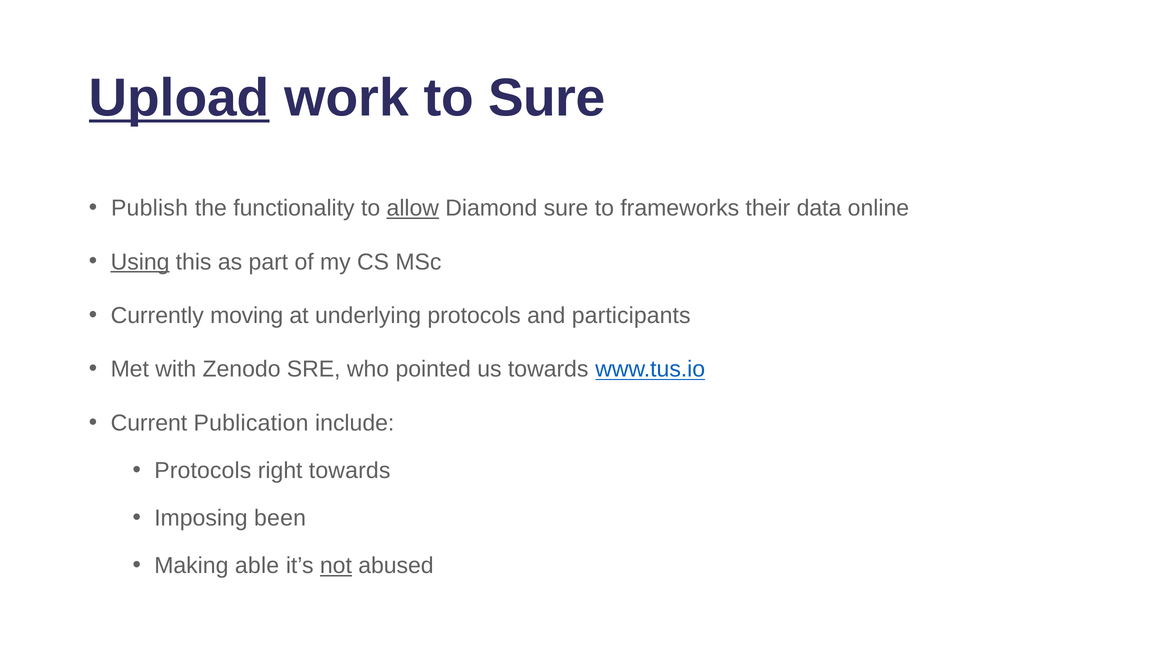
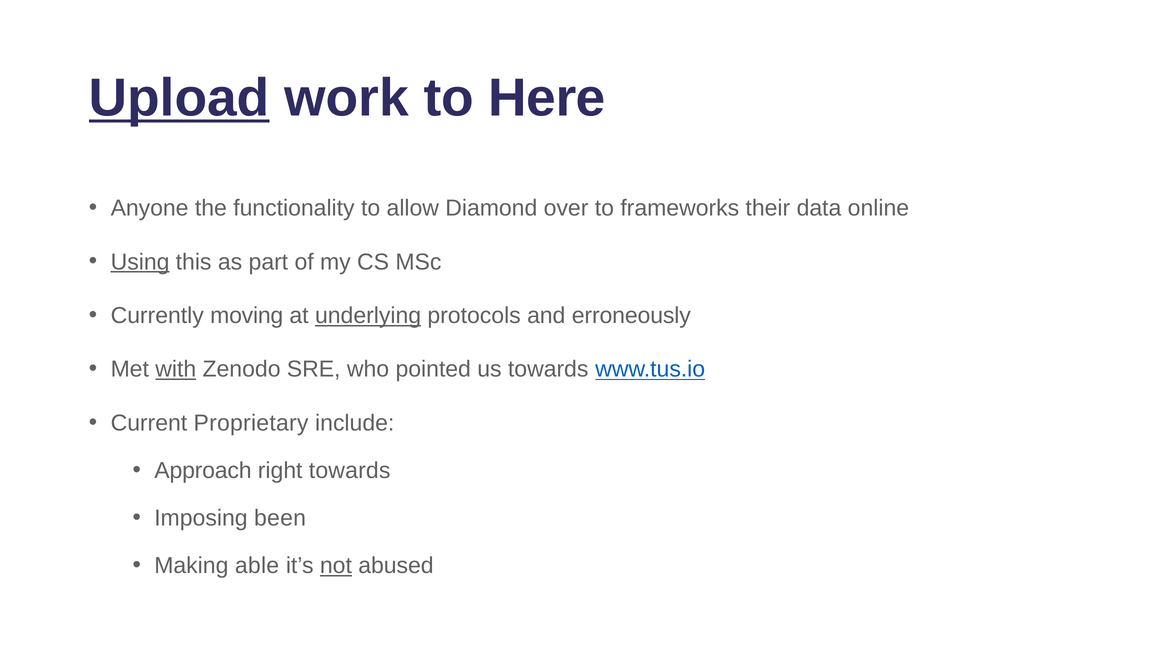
to Sure: Sure -> Here
Publish: Publish -> Anyone
allow underline: present -> none
Diamond sure: sure -> over
underlying underline: none -> present
participants: participants -> erroneously
with underline: none -> present
Publication: Publication -> Proprietary
Protocols at (203, 470): Protocols -> Approach
